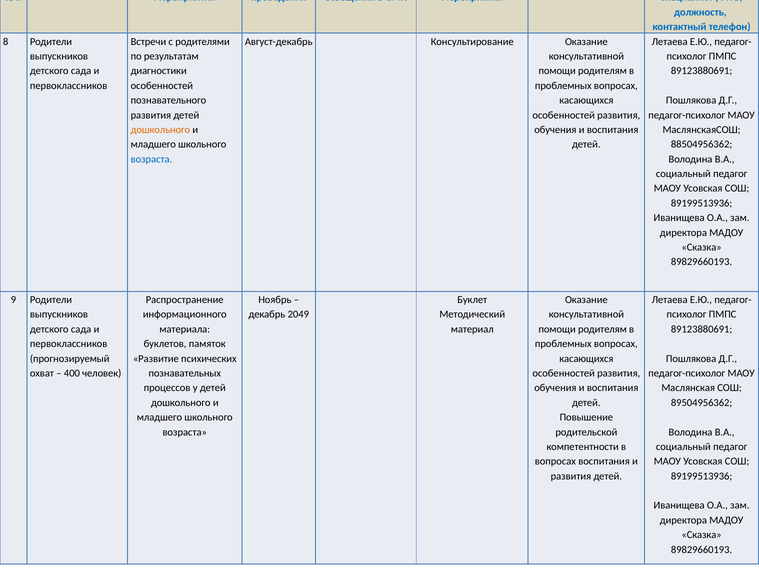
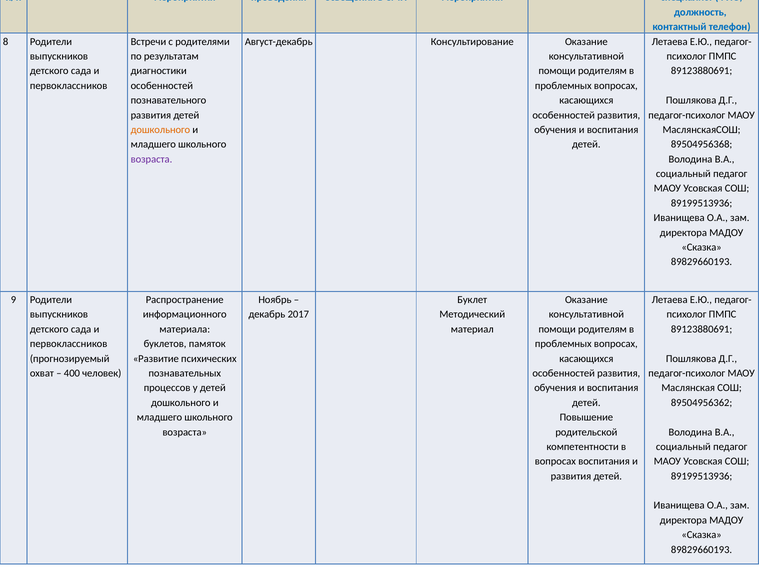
88504956362: 88504956362 -> 89504956368
возраста at (151, 159) colour: blue -> purple
2049: 2049 -> 2017
